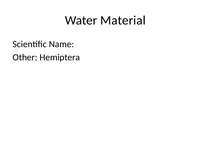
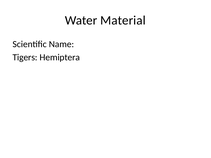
Other: Other -> Tigers
